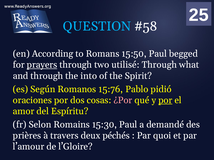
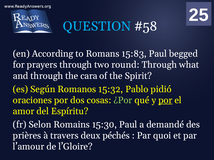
15:50: 15:50 -> 15:83
prayers underline: present -> none
utilisé: utilisé -> round
into: into -> cara
15:76: 15:76 -> 15:32
¿Por colour: pink -> light green
